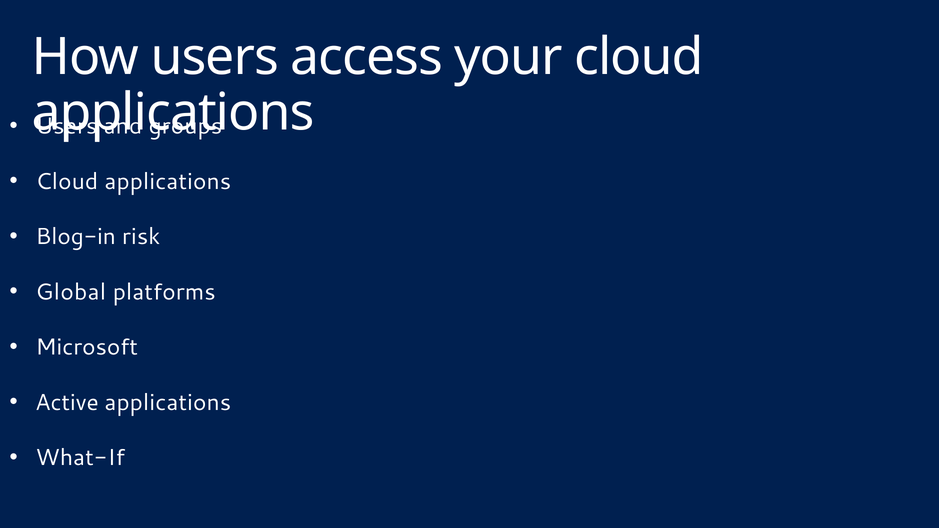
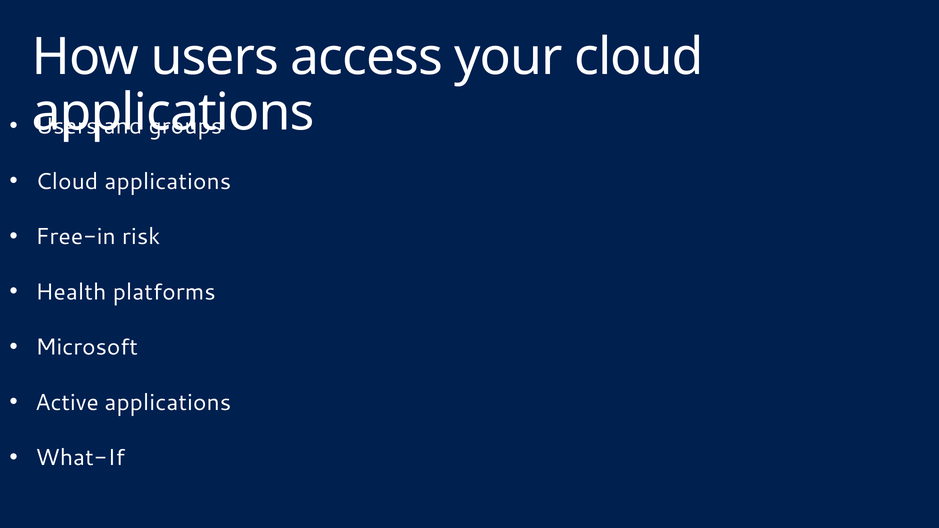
Blog-in: Blog-in -> Free-in
Global: Global -> Health
